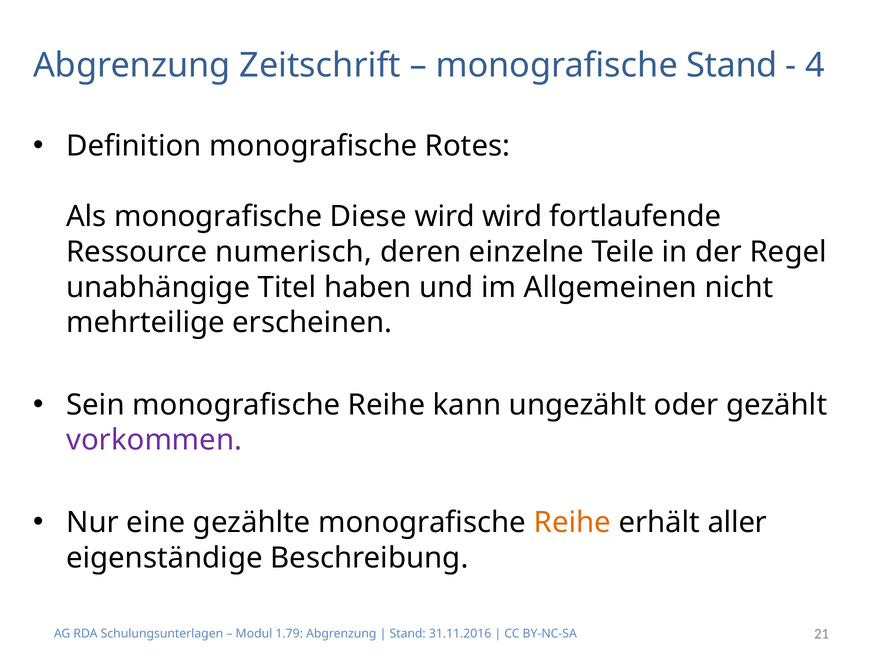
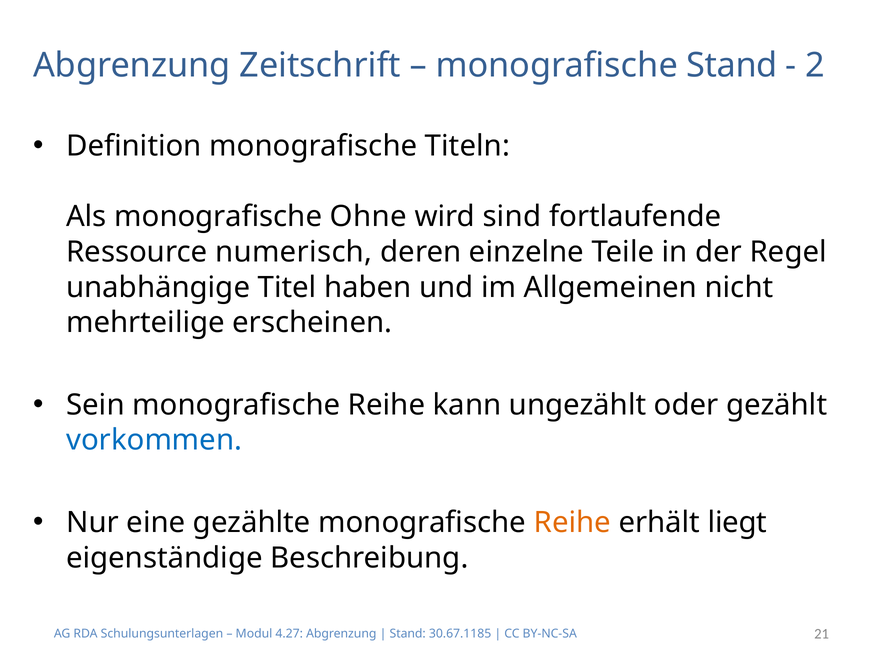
4: 4 -> 2
Rotes: Rotes -> Titeln
Diese: Diese -> Ohne
wird wird: wird -> sind
vorkommen colour: purple -> blue
aller: aller -> liegt
1.79: 1.79 -> 4.27
31.11.2016: 31.11.2016 -> 30.67.1185
